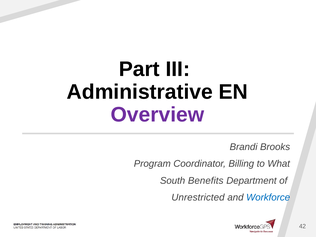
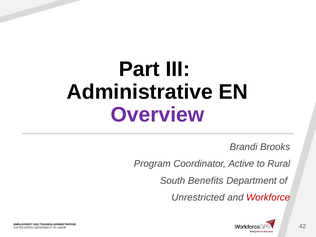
Billing: Billing -> Active
What: What -> Rural
Workforce colour: blue -> red
